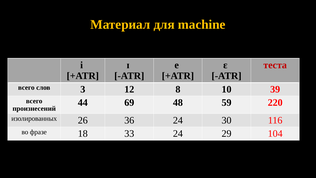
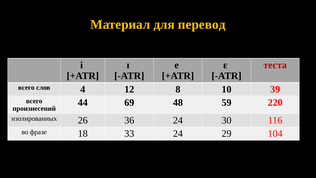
machine: machine -> перевод
3: 3 -> 4
